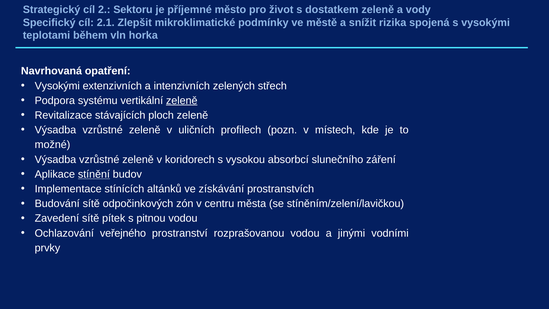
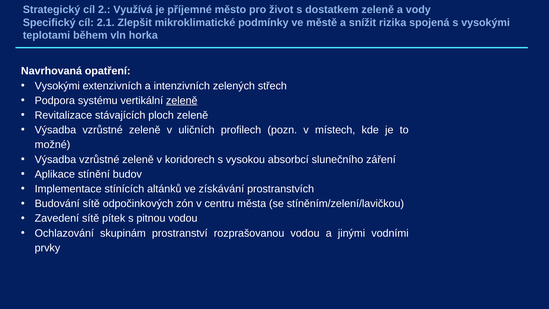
Sektoru: Sektoru -> Využívá
stínění underline: present -> none
veřejného: veřejného -> skupinám
